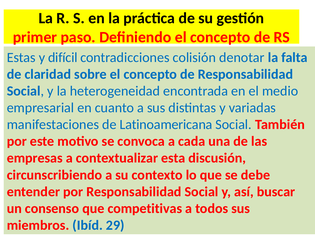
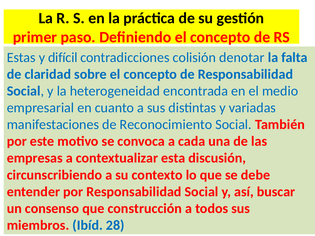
Latinoamericana: Latinoamericana -> Reconocimiento
competitivas: competitivas -> construcción
29: 29 -> 28
